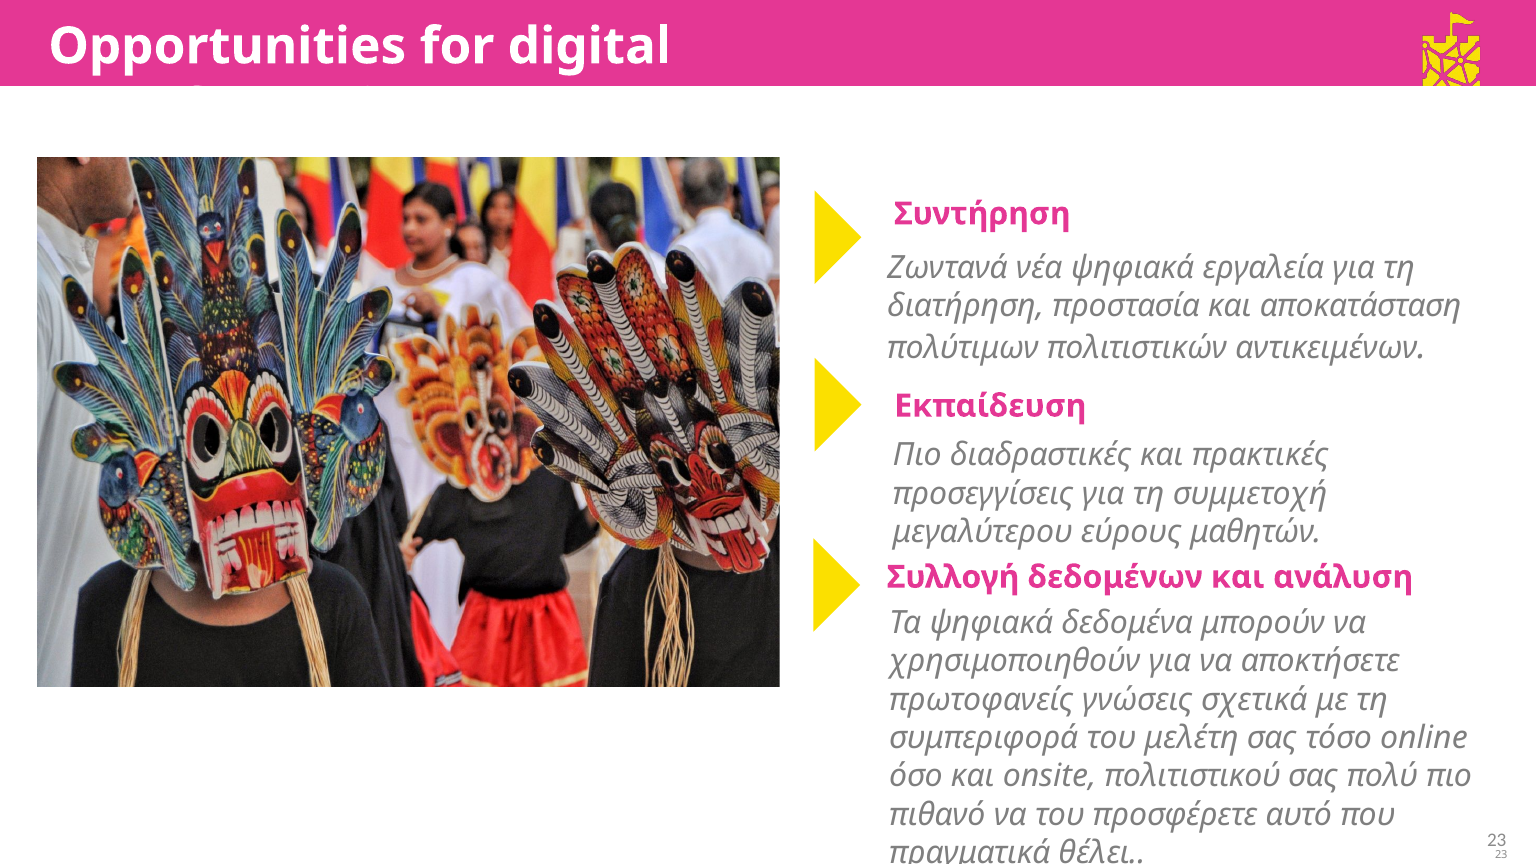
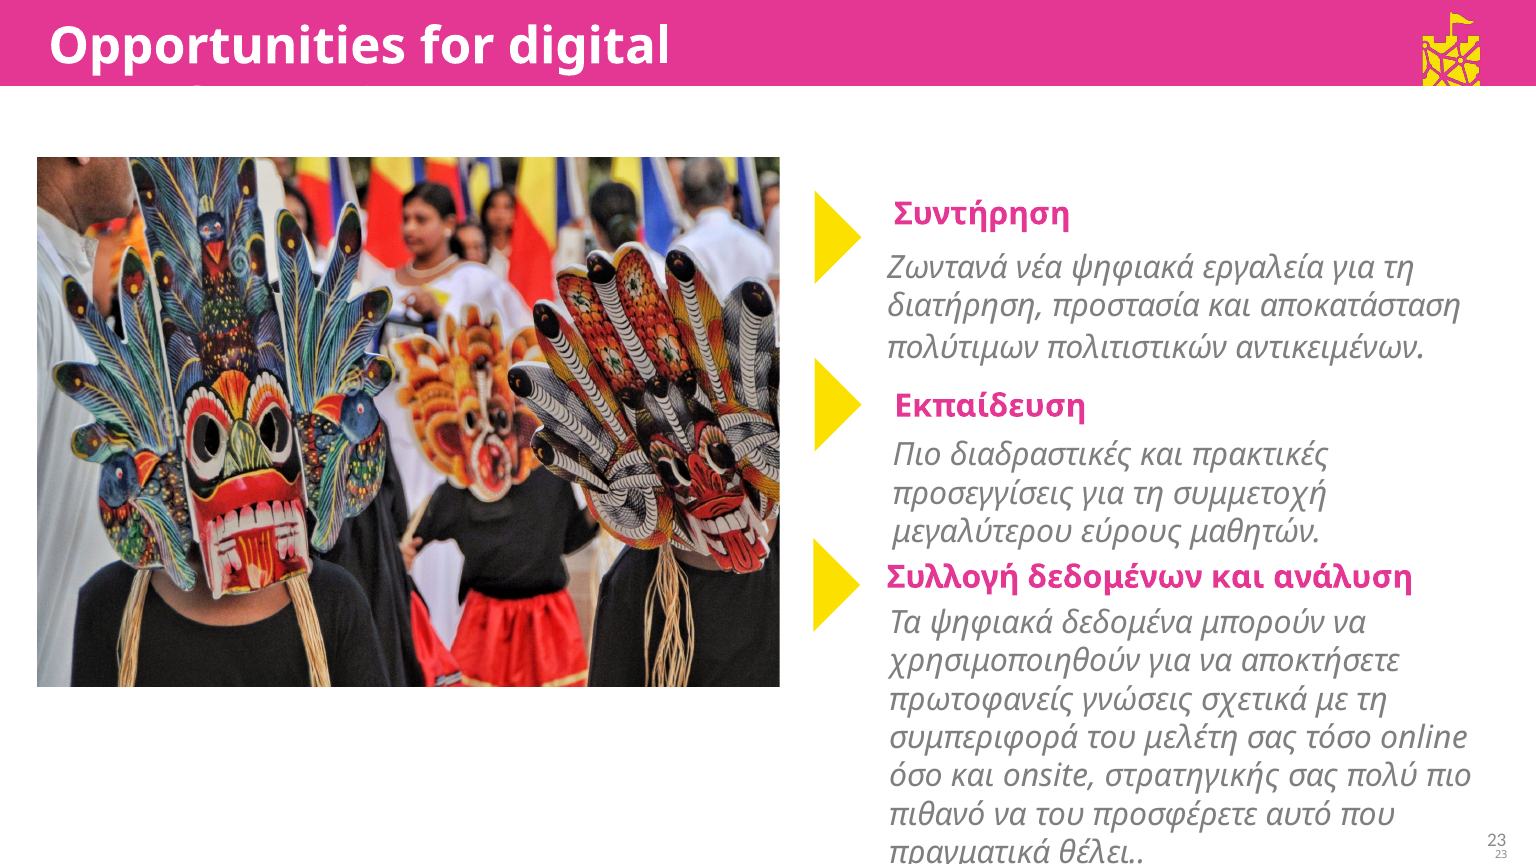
πολιτιστικού: πολιτιστικού -> στρατηγικής
